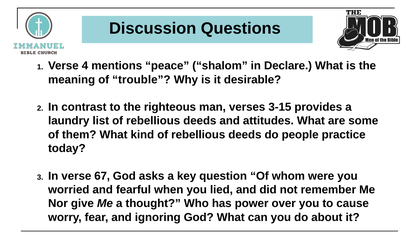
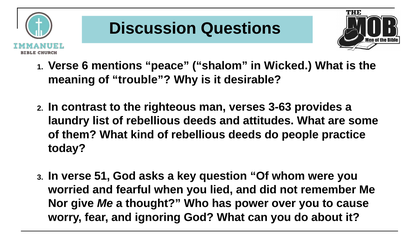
4: 4 -> 6
Declare: Declare -> Wicked
3-15: 3-15 -> 3-63
67: 67 -> 51
